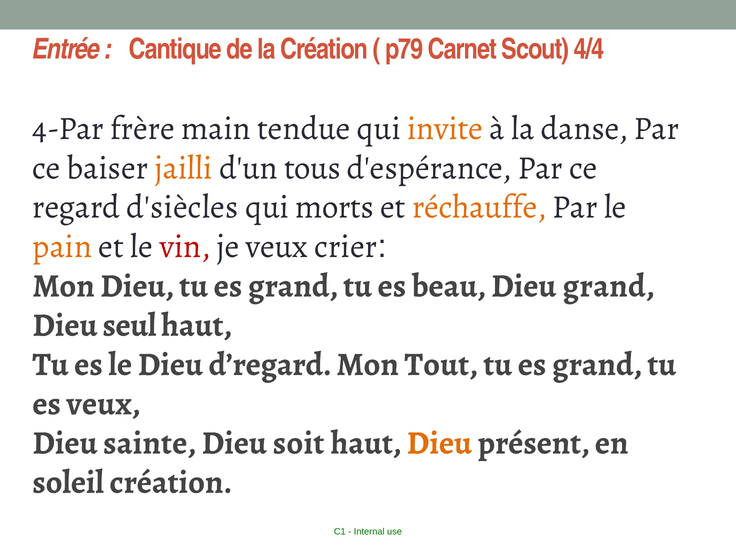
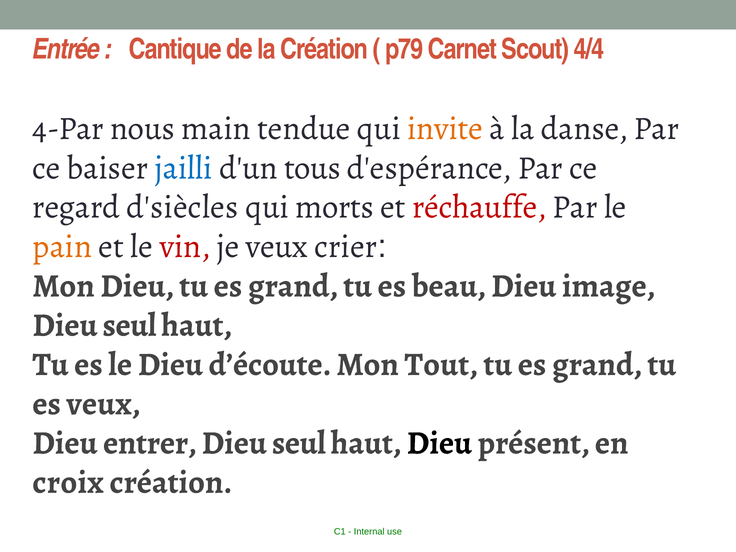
frère: frère -> nous
jailli colour: orange -> blue
réchauffe colour: orange -> red
Dieu grand: grand -> image
d’regard: d’regard -> d’écoute
sainte: sainte -> entrer
soit at (299, 443): soit -> seul
Dieu at (439, 443) colour: orange -> black
soleil: soleil -> croix
